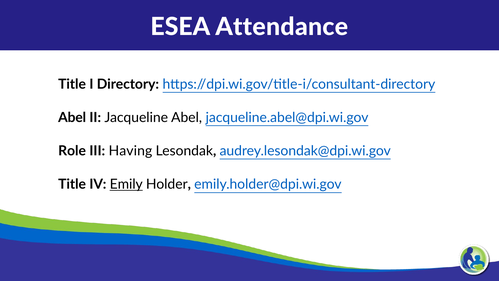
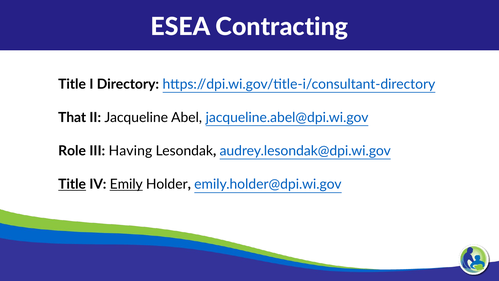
Attendance: Attendance -> Contracting
Abel at (72, 117): Abel -> That
Title at (72, 184) underline: none -> present
